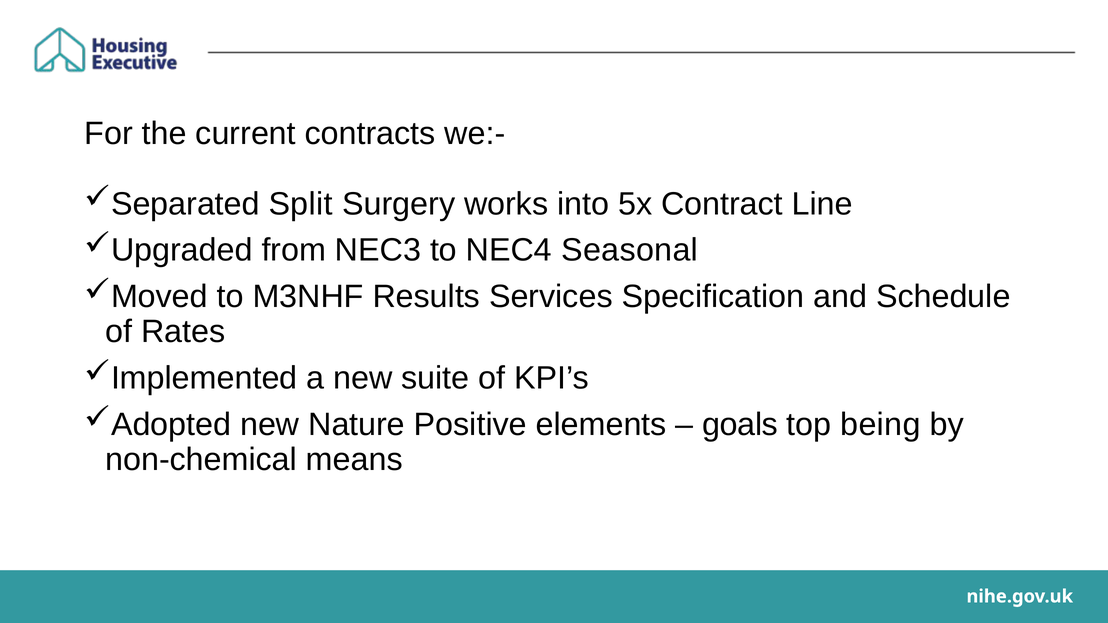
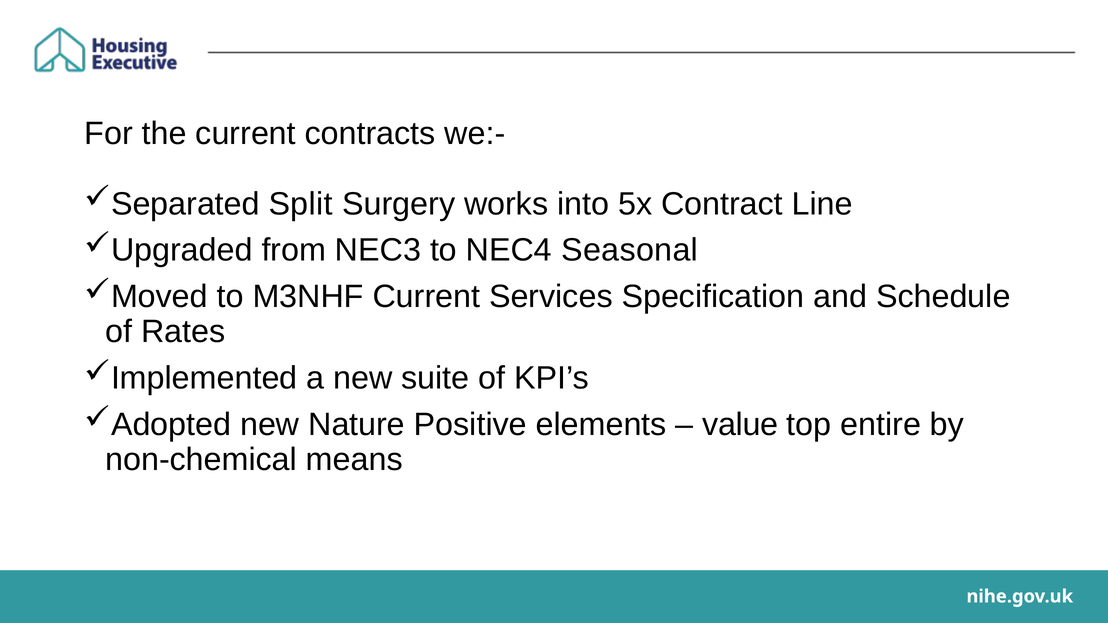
M3NHF Results: Results -> Current
goals: goals -> value
being: being -> entire
